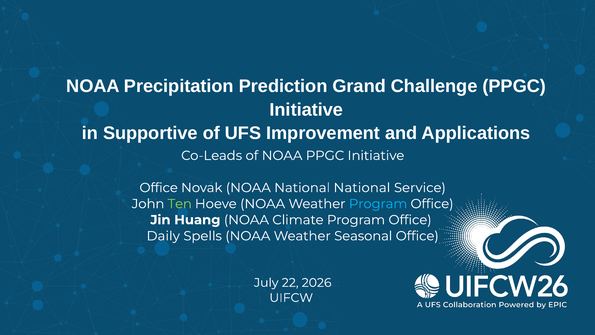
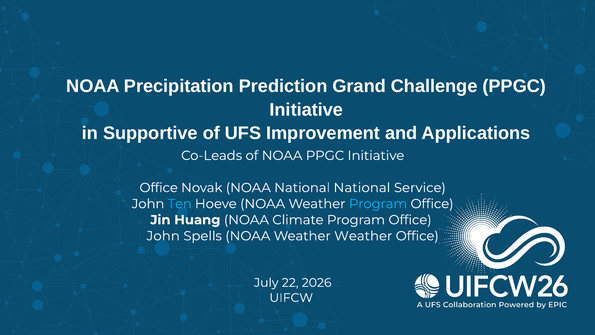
Ten colour: light green -> light blue
Daily at (163, 236): Daily -> John
Weather Seasonal: Seasonal -> Weather
